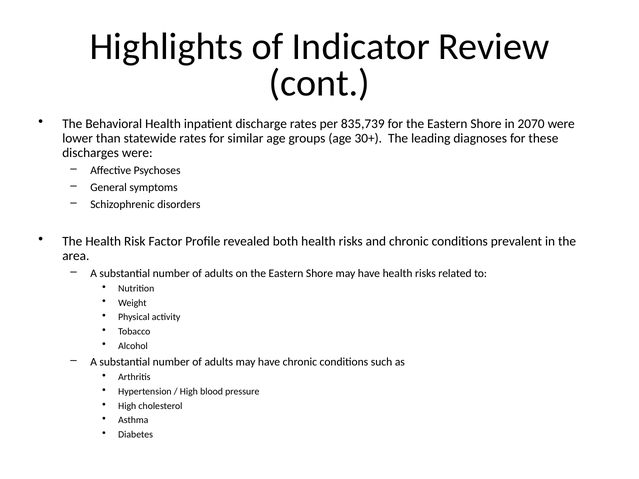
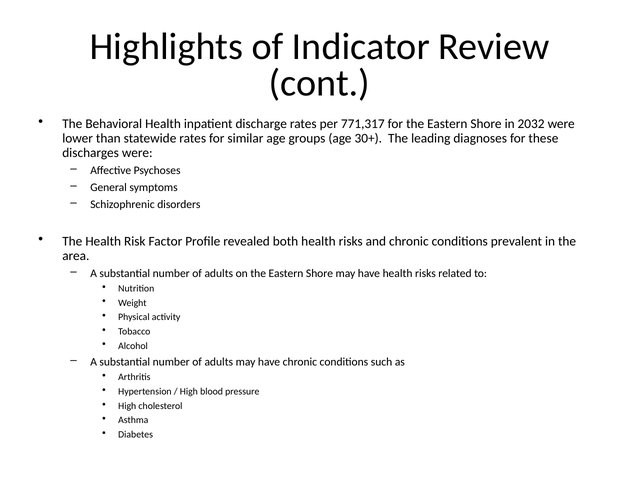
835,739: 835,739 -> 771,317
2070: 2070 -> 2032
